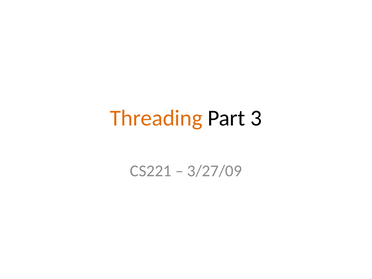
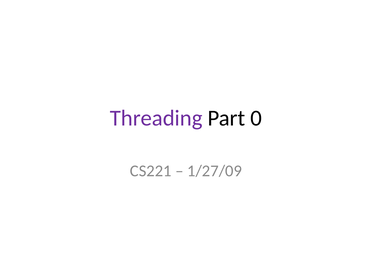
Threading colour: orange -> purple
3: 3 -> 0
3/27/09: 3/27/09 -> 1/27/09
